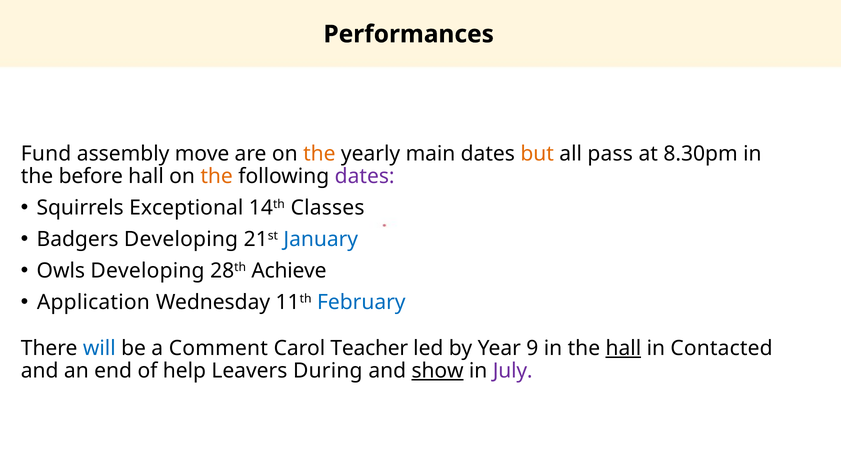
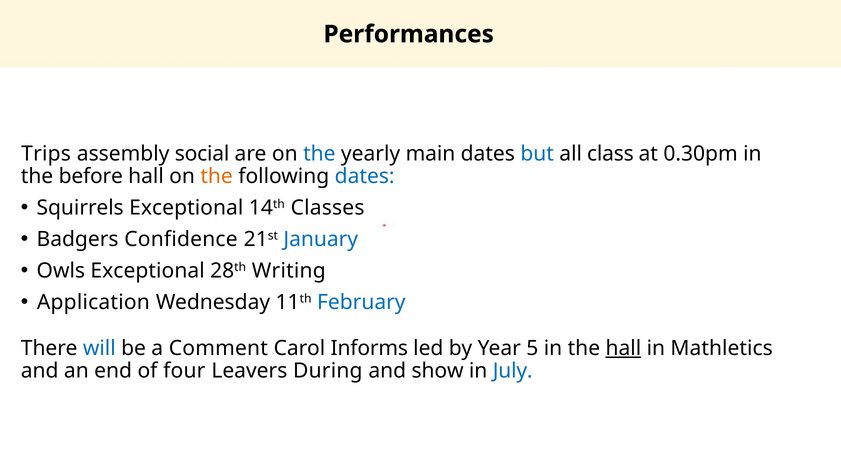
Fund: Fund -> Trips
move: move -> social
the at (319, 154) colour: orange -> blue
but colour: orange -> blue
pass: pass -> class
8.30pm: 8.30pm -> 0.30pm
dates at (365, 176) colour: purple -> blue
Badgers Developing: Developing -> Confidence
Owls Developing: Developing -> Exceptional
Achieve: Achieve -> Writing
Teacher: Teacher -> Informs
9: 9 -> 5
Contacted: Contacted -> Mathletics
help: help -> four
show underline: present -> none
July colour: purple -> blue
